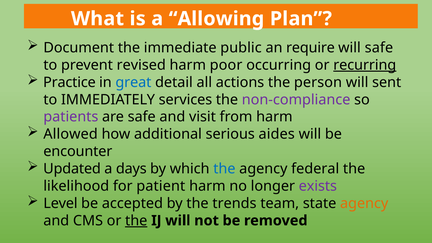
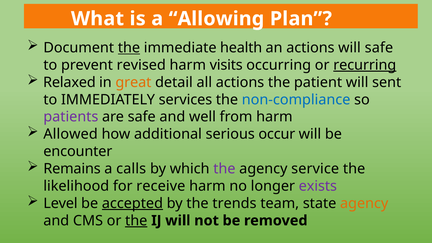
the at (129, 48) underline: none -> present
public: public -> health
an require: require -> actions
poor: poor -> visits
Practice: Practice -> Relaxed
great colour: blue -> orange
person: person -> patient
non-compliance colour: purple -> blue
visit: visit -> well
aides: aides -> occur
Updated: Updated -> Remains
days: days -> calls
the at (224, 169) colour: blue -> purple
federal: federal -> service
patient: patient -> receive
accepted underline: none -> present
